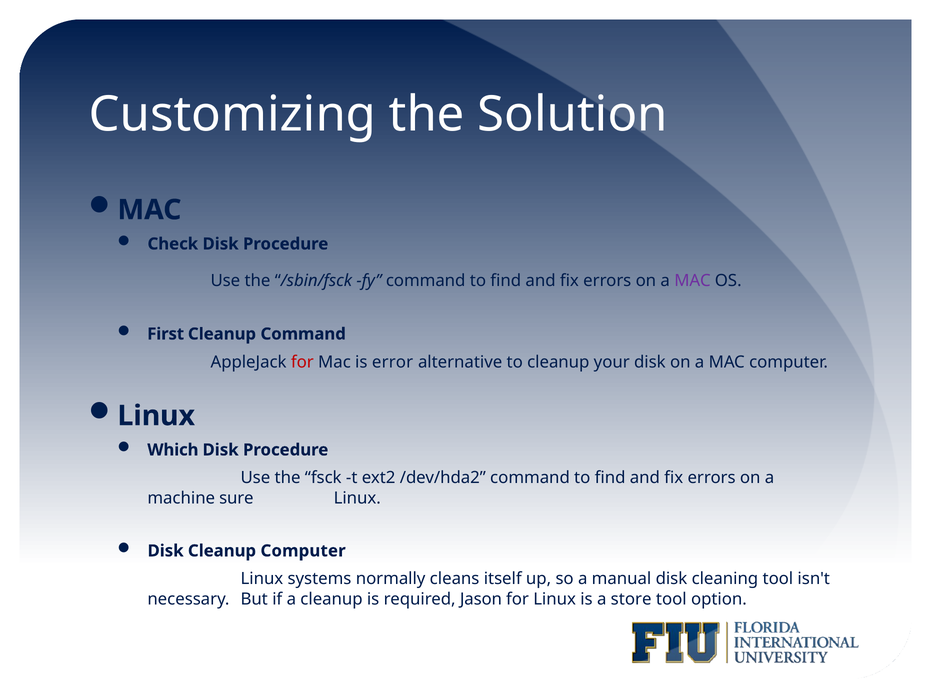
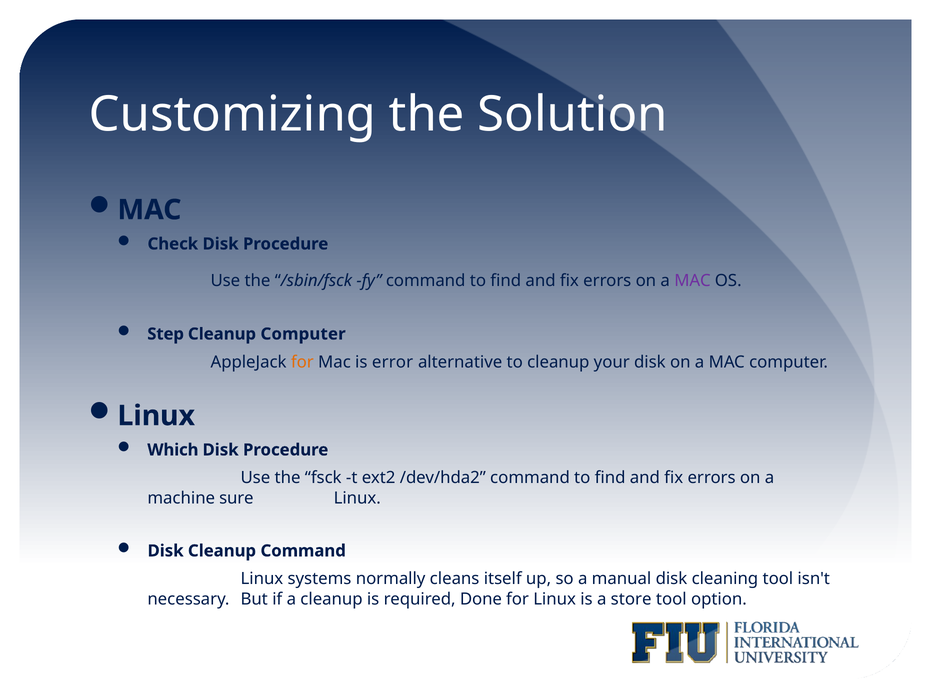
First: First -> Step
Cleanup Command: Command -> Computer
for at (302, 362) colour: red -> orange
Cleanup Computer: Computer -> Command
Jason: Jason -> Done
